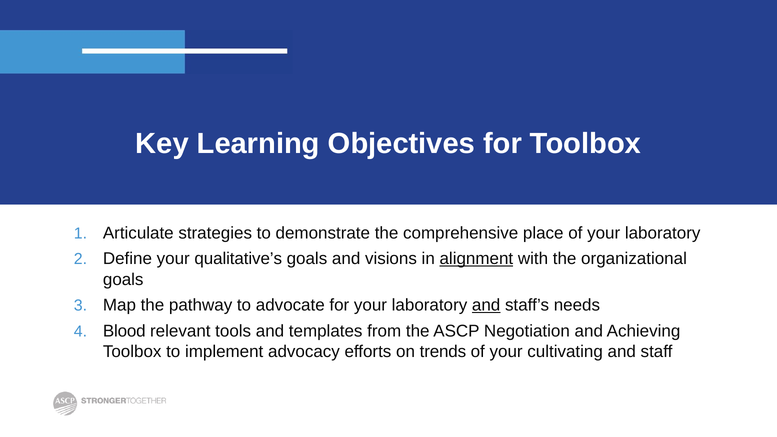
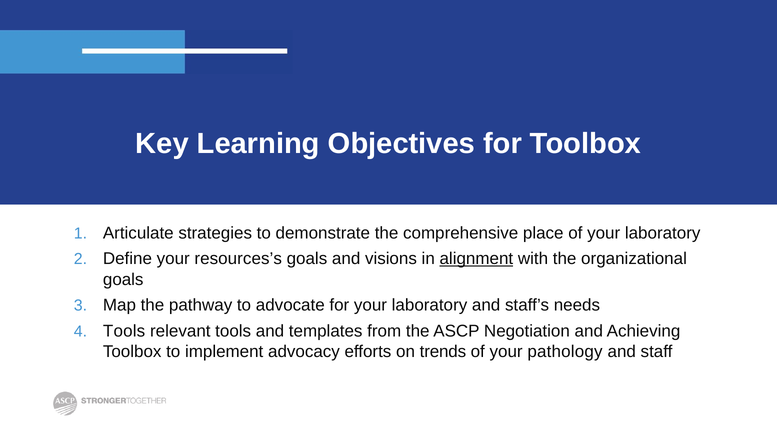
qualitative’s: qualitative’s -> resources’s
and at (486, 305) underline: present -> none
Blood at (124, 331): Blood -> Tools
cultivating: cultivating -> pathology
